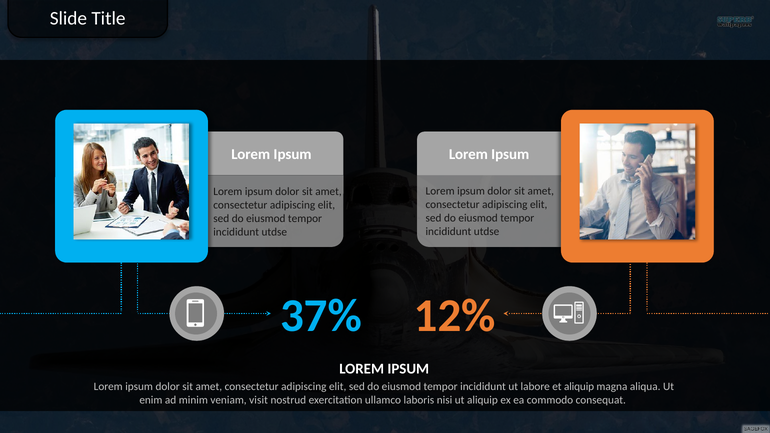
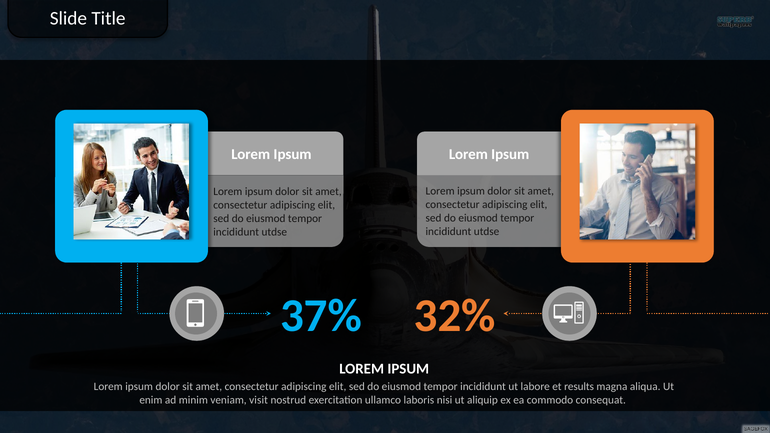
12%: 12% -> 32%
et aliquip: aliquip -> results
